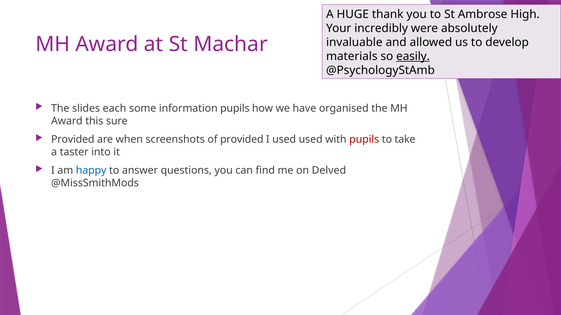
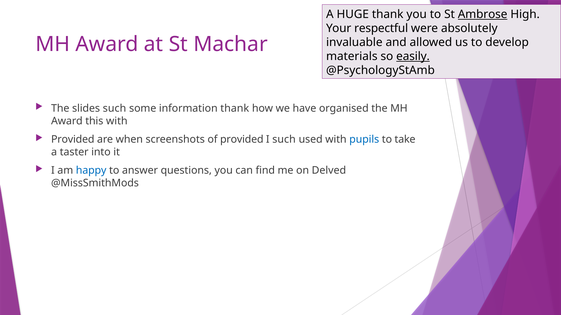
Ambrose underline: none -> present
incredibly: incredibly -> respectful
slides each: each -> such
information pupils: pupils -> thank
this sure: sure -> with
I used: used -> such
pupils at (364, 140) colour: red -> blue
